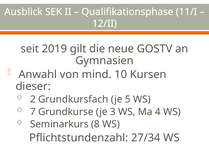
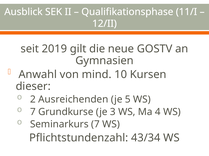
Grundkursfach: Grundkursfach -> Ausreichenden
Seminarkurs 8: 8 -> 7
27/34: 27/34 -> 43/34
